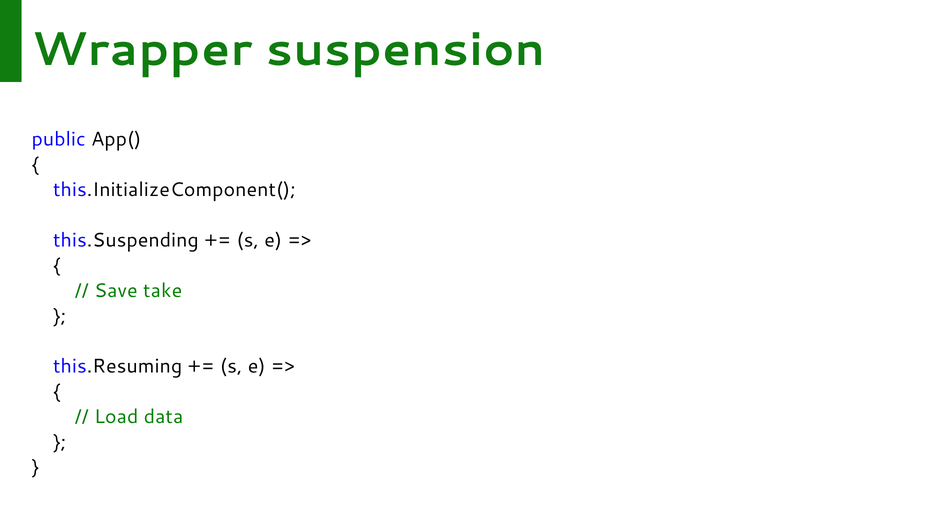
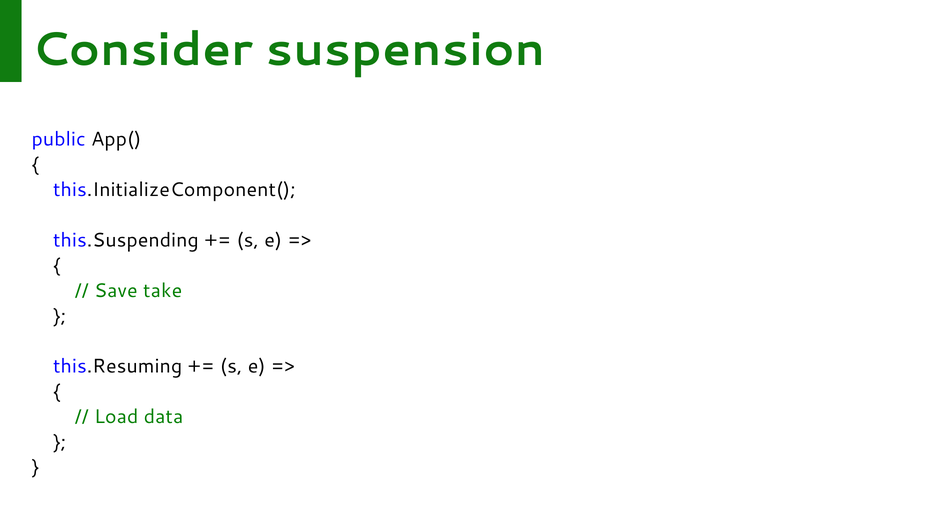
Wrapper: Wrapper -> Consider
